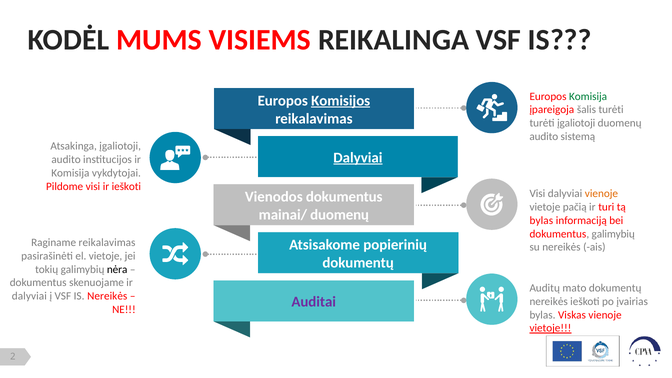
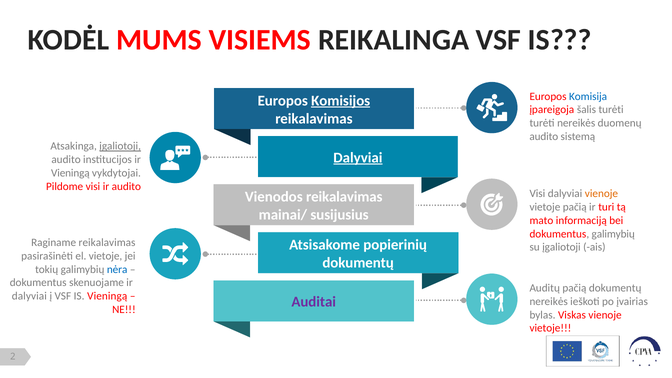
Komisija at (588, 96) colour: green -> blue
turėti įgaliotoji: įgaliotoji -> nereikės
įgaliotoji at (120, 146) underline: none -> present
Komisija at (70, 173): Komisija -> Vieningą
ir ieškoti: ieškoti -> audito
Vienodos dokumentus: dokumentus -> reikalavimas
mainai/ duomenų: duomenų -> susijusius
bylas at (541, 220): bylas -> mato
su nereikės: nereikės -> įgaliotoji
nėra colour: black -> blue
Auditų mato: mato -> pačią
IS Nereikės: Nereikės -> Vieningą
vietoje at (550, 328) underline: present -> none
